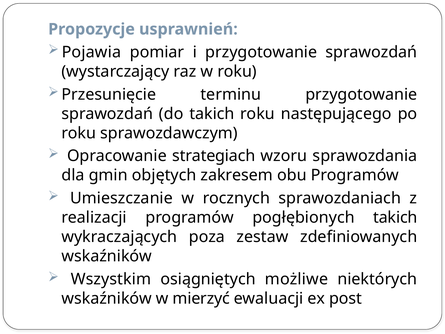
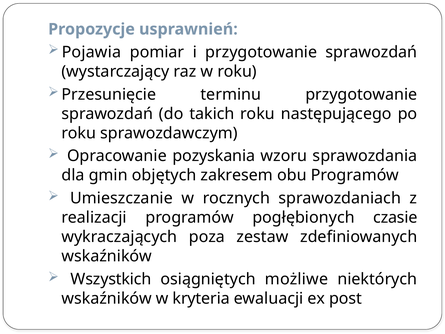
strategiach: strategiach -> pozyskania
pogłębionych takich: takich -> czasie
Wszystkim: Wszystkim -> Wszystkich
mierzyć: mierzyć -> kryteria
